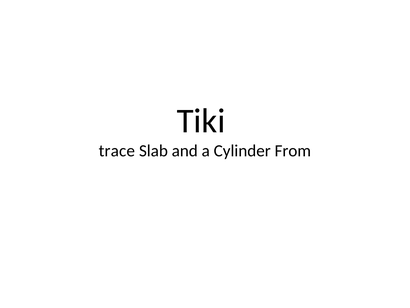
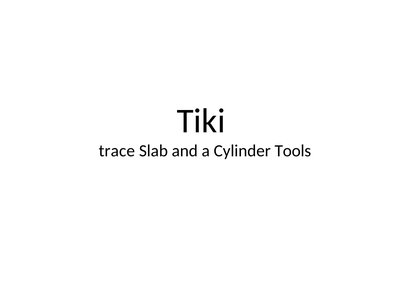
From: From -> Tools
